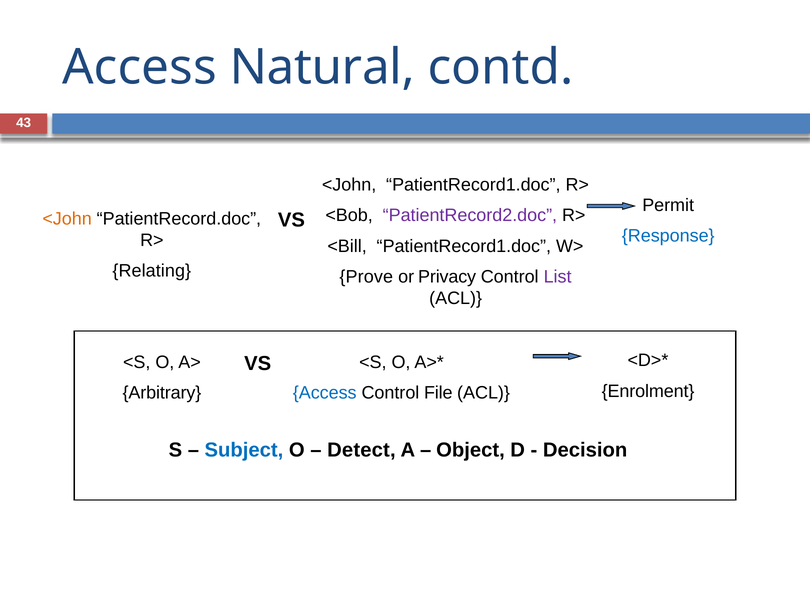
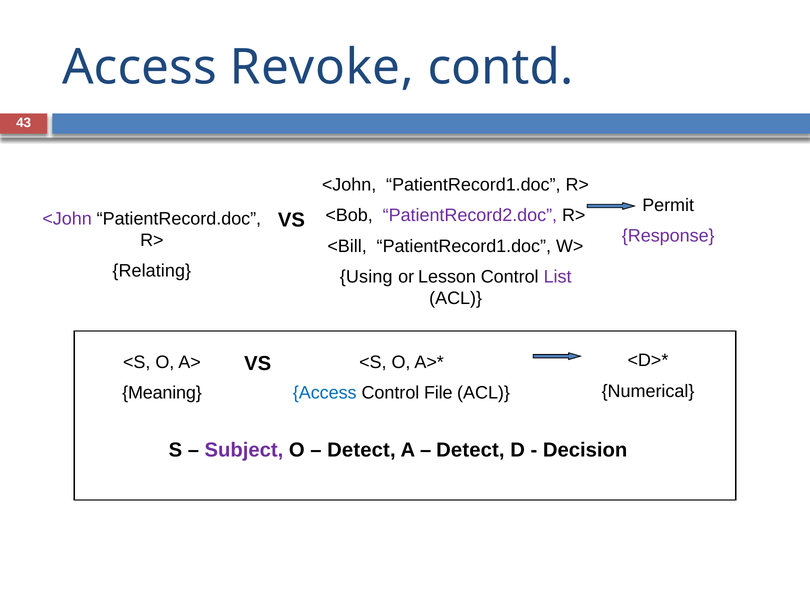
Natural: Natural -> Revoke
<John at (67, 219) colour: orange -> purple
Response colour: blue -> purple
Prove: Prove -> Using
Privacy: Privacy -> Lesson
Enrolment: Enrolment -> Numerical
Arbitrary: Arbitrary -> Meaning
Subject colour: blue -> purple
Object at (470, 450): Object -> Detect
